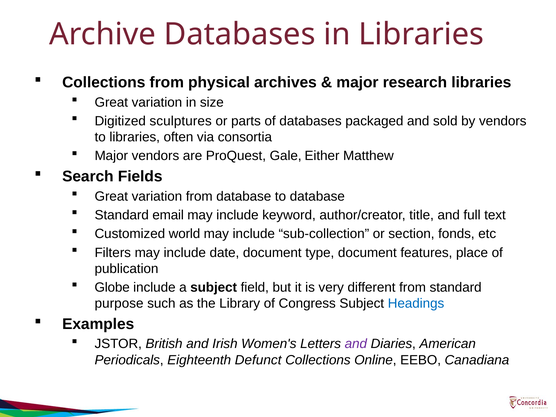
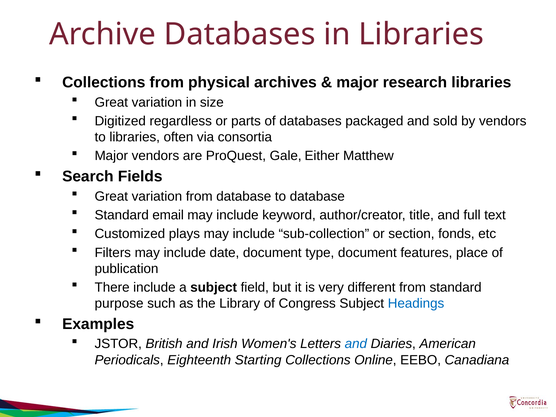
sculptures: sculptures -> regardless
world: world -> plays
Globe: Globe -> There
and at (356, 344) colour: purple -> blue
Defunct: Defunct -> Starting
